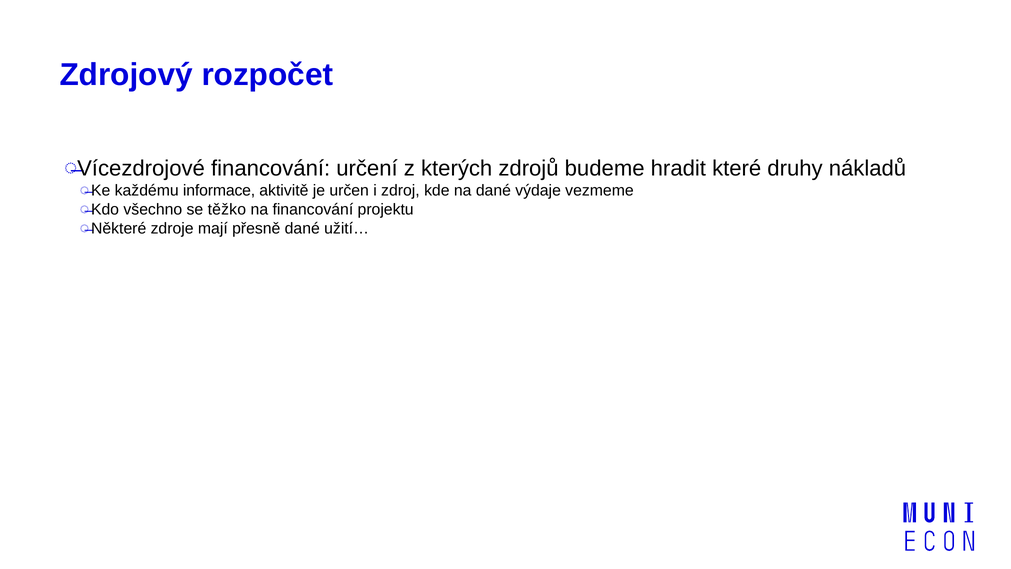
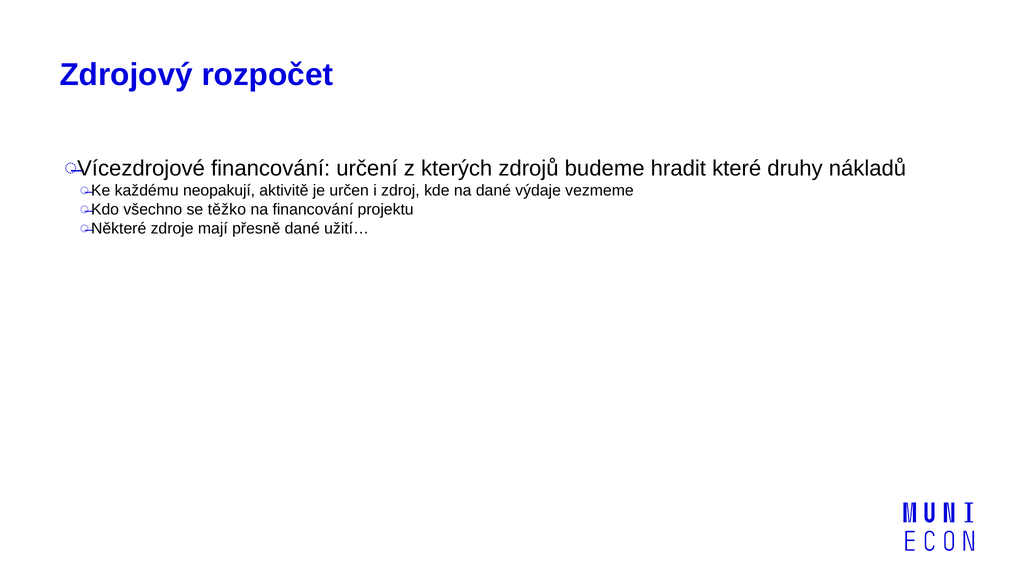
informace: informace -> neopakují
